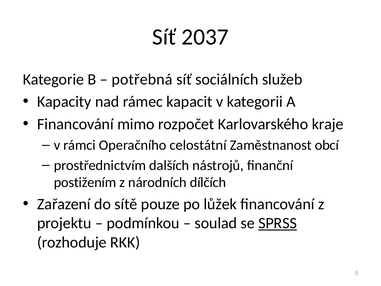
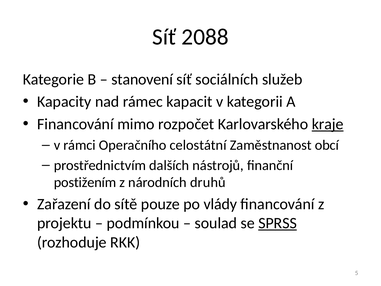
2037: 2037 -> 2088
potřebná: potřebná -> stanovení
kraje underline: none -> present
dílčích: dílčích -> druhů
lůžek: lůžek -> vlády
